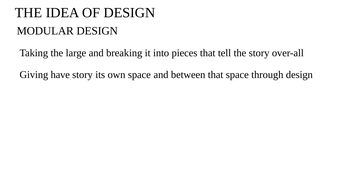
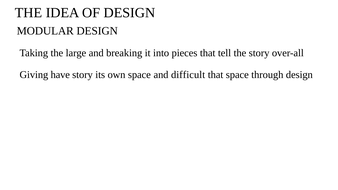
between: between -> difficult
